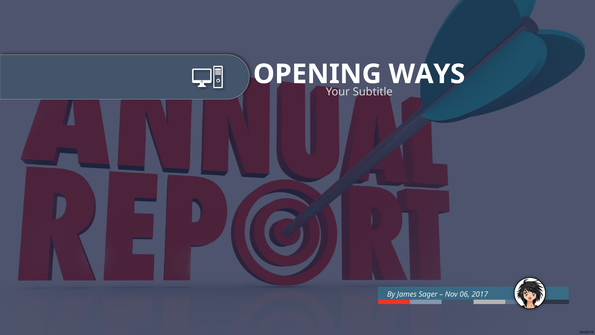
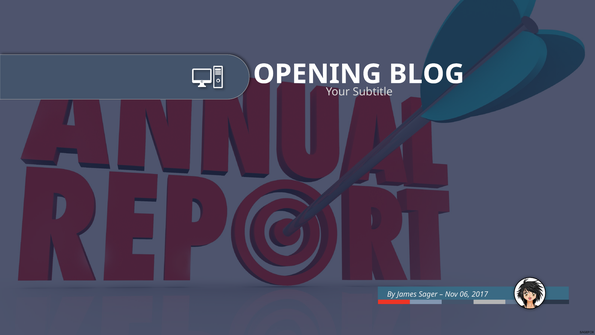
WAYS: WAYS -> BLOG
